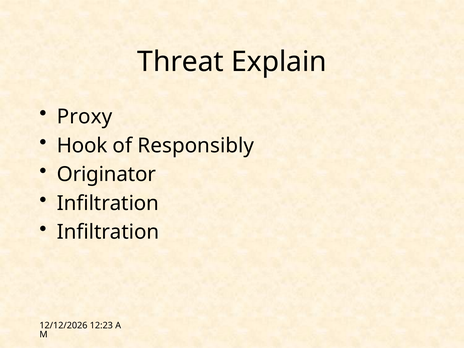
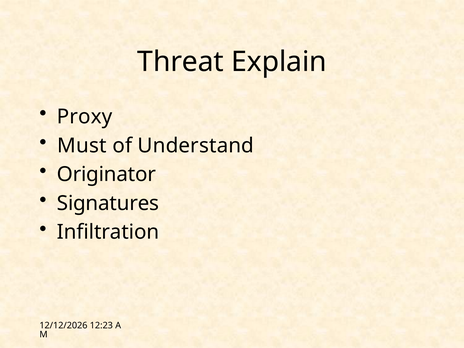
Hook: Hook -> Must
Responsibly: Responsibly -> Understand
Infiltration at (108, 203): Infiltration -> Signatures
